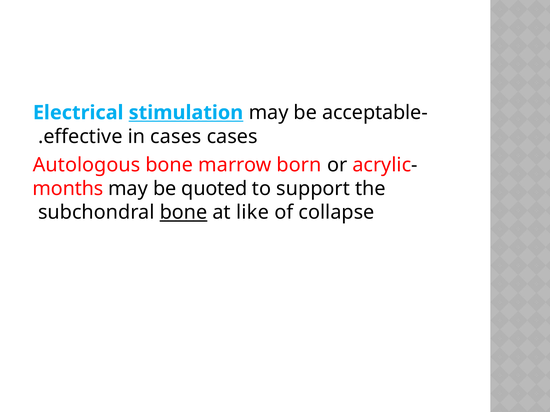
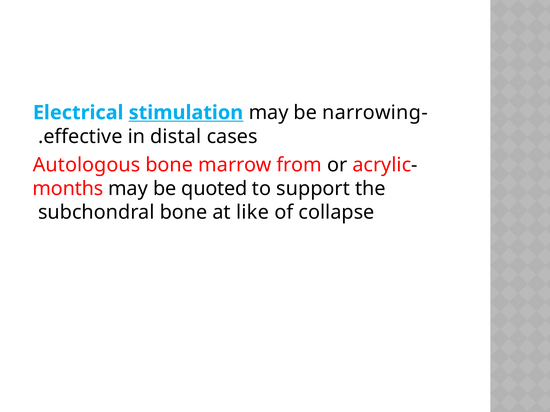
acceptable: acceptable -> narrowing
in cases: cases -> distal
born: born -> from
bone at (183, 213) underline: present -> none
